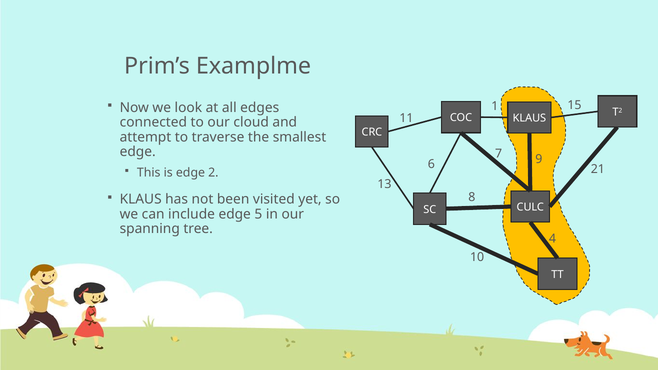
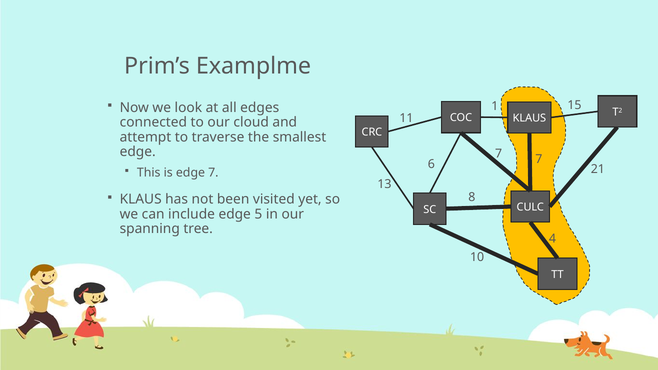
6 9: 9 -> 7
edge 2: 2 -> 7
